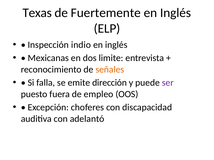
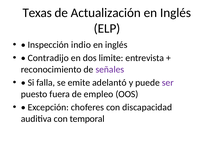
Fuertemente: Fuertemente -> Actualización
Mexicanas: Mexicanas -> Contradijo
señales colour: orange -> purple
dirección: dirección -> adelantó
adelantó: adelantó -> temporal
